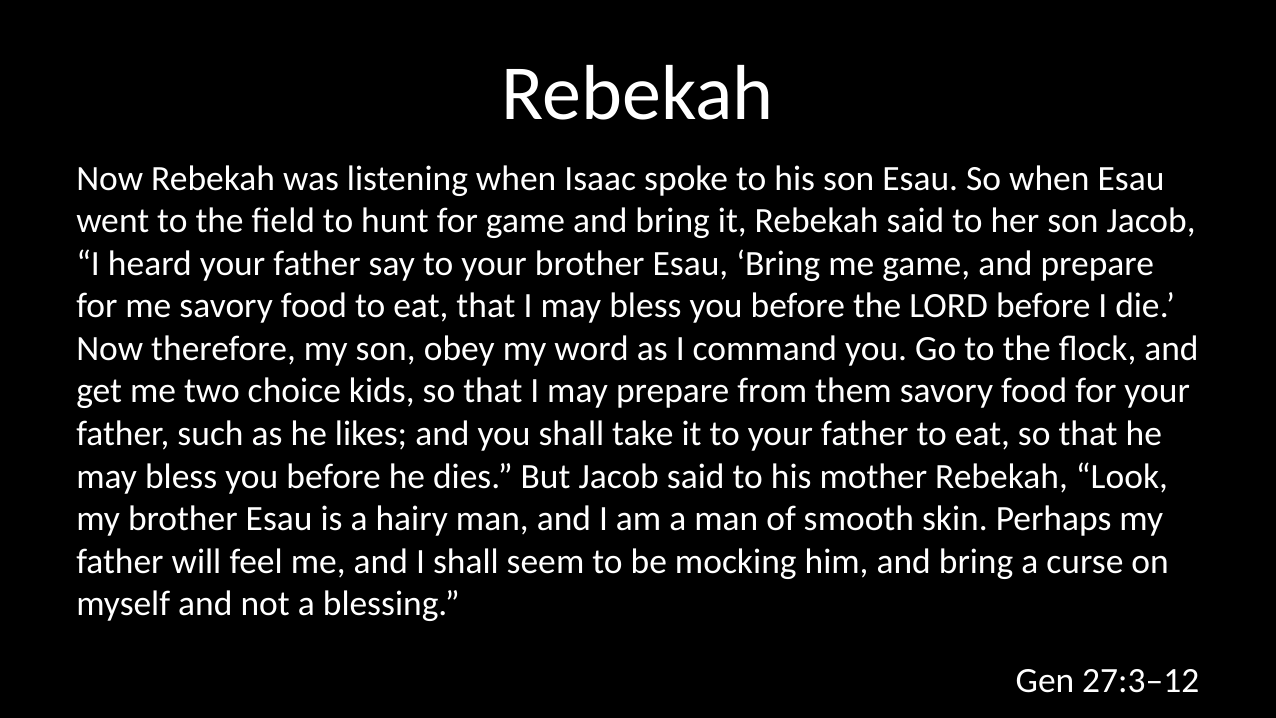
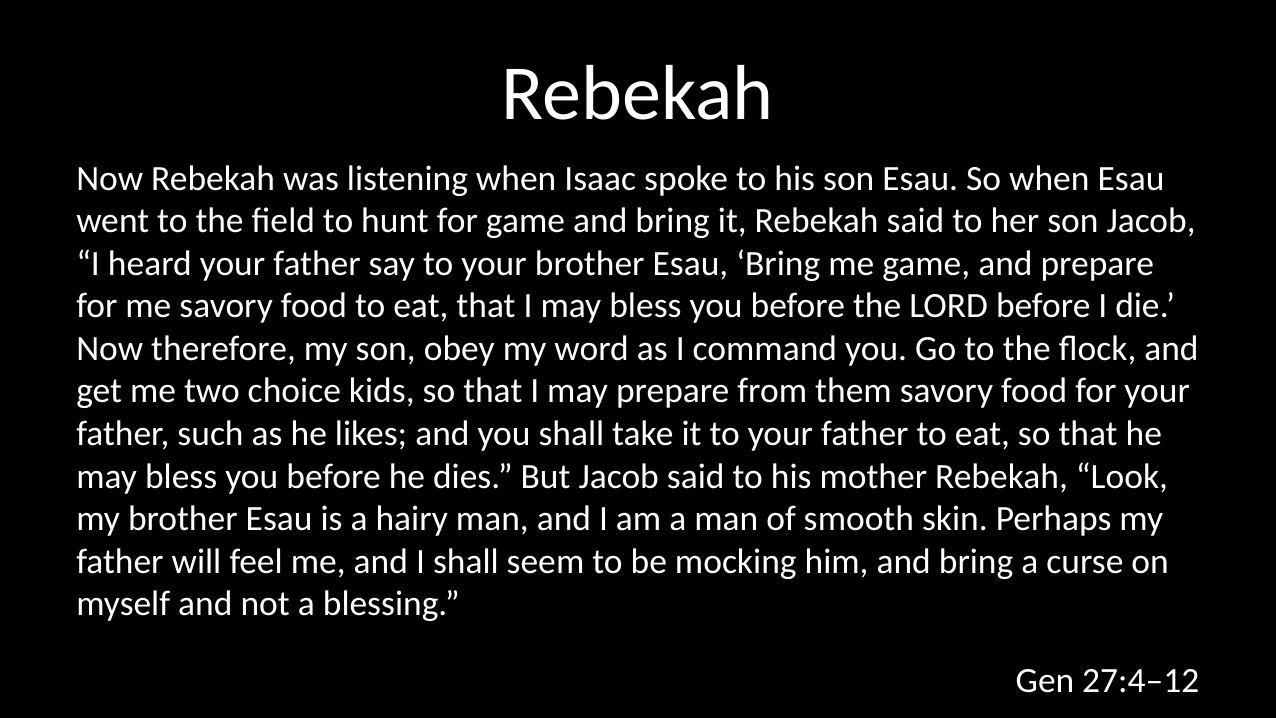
27:3–12: 27:3–12 -> 27:4–12
